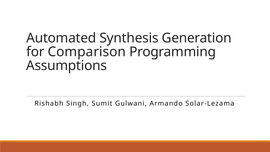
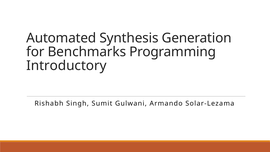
Comparison: Comparison -> Benchmarks
Assumptions: Assumptions -> Introductory
